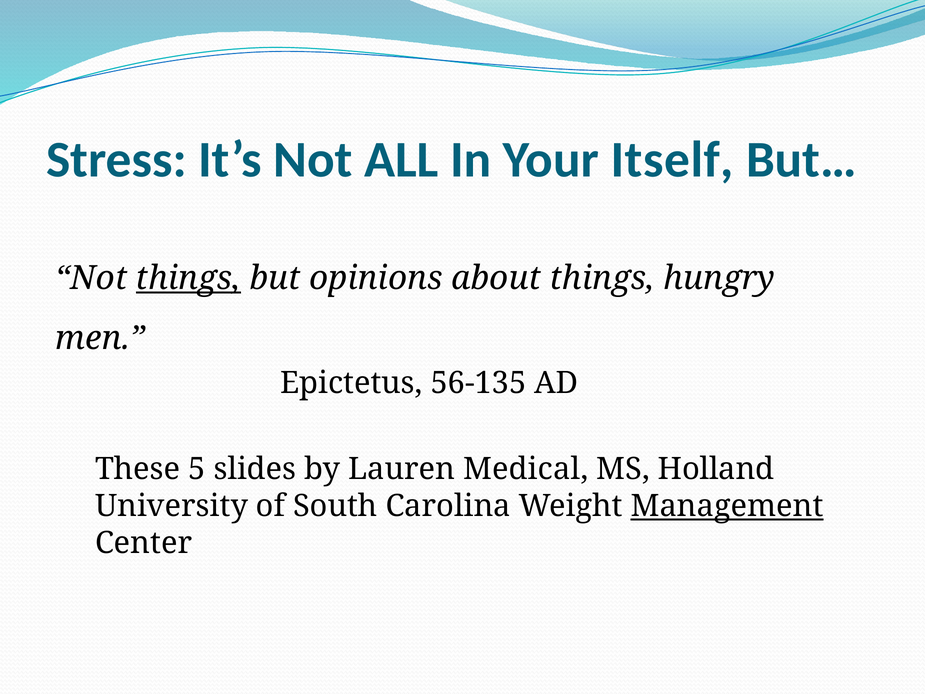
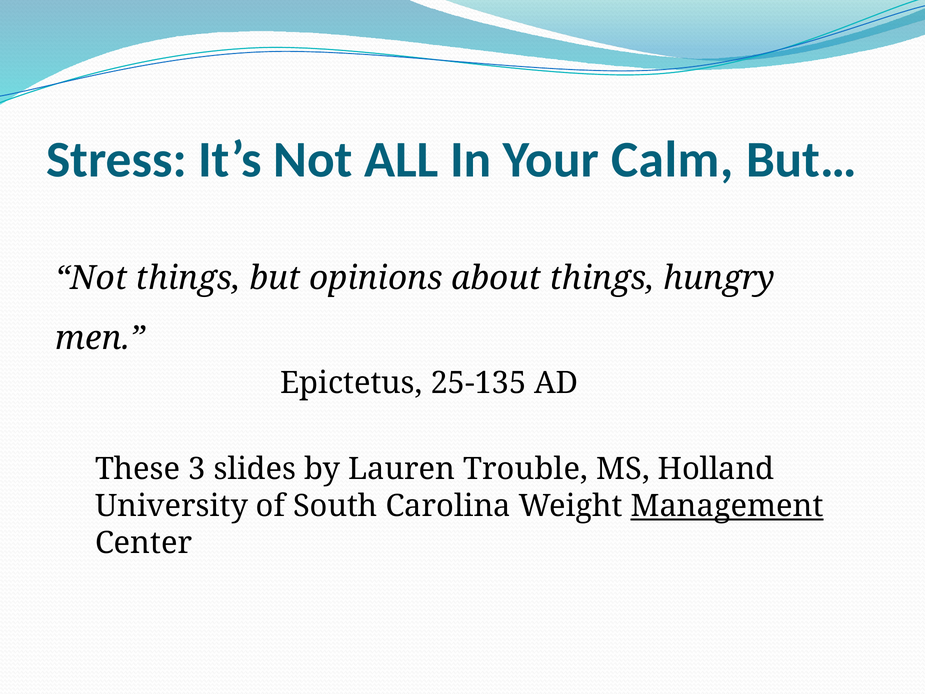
Itself: Itself -> Calm
things at (188, 278) underline: present -> none
56-135: 56-135 -> 25-135
5: 5 -> 3
Medical: Medical -> Trouble
